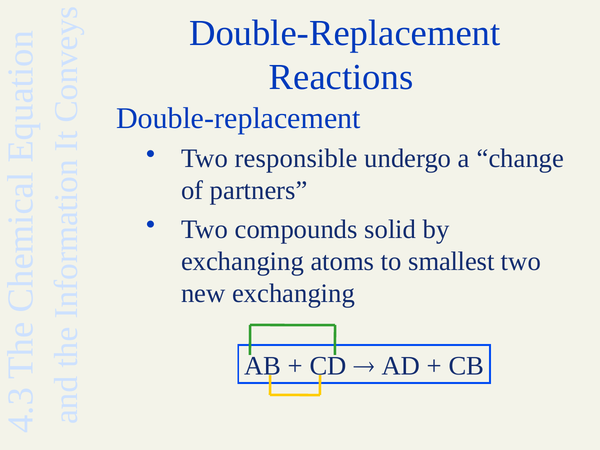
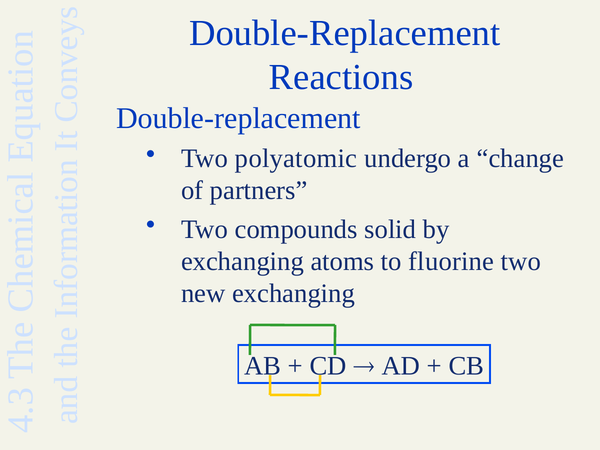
responsible: responsible -> polyatomic
smallest: smallest -> fluorine
